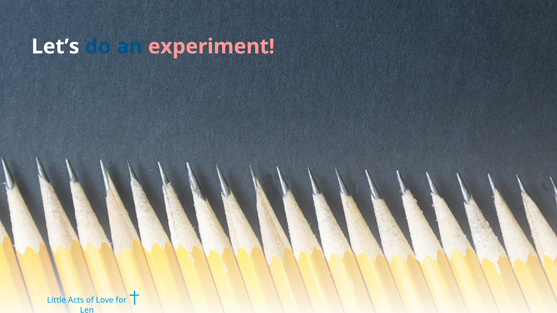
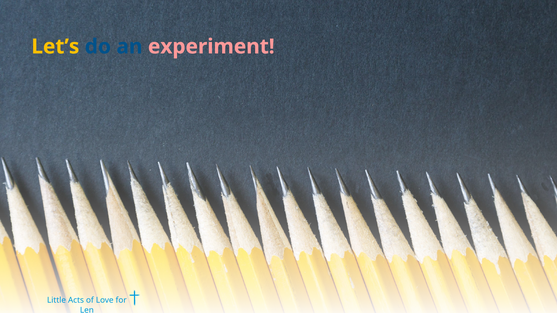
Let’s colour: white -> yellow
